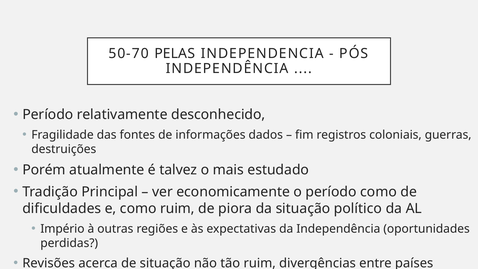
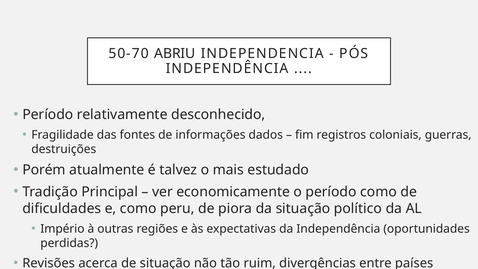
PELAS: PELAS -> ABRIU
como ruim: ruim -> peru
